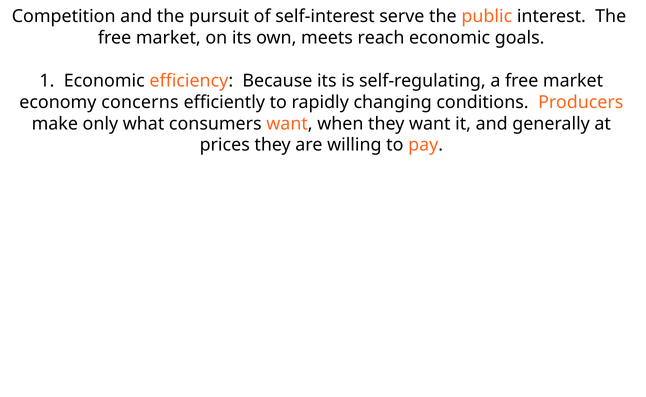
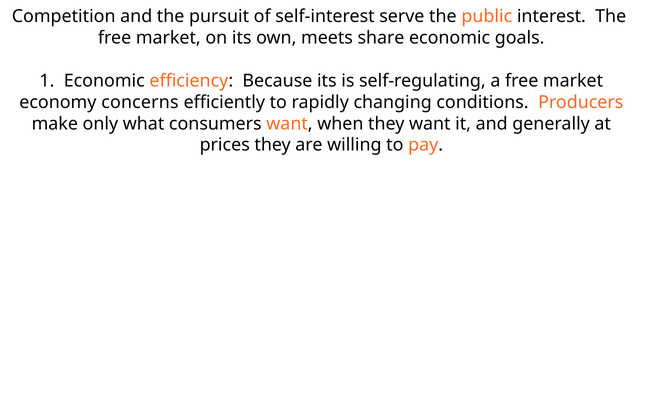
reach: reach -> share
